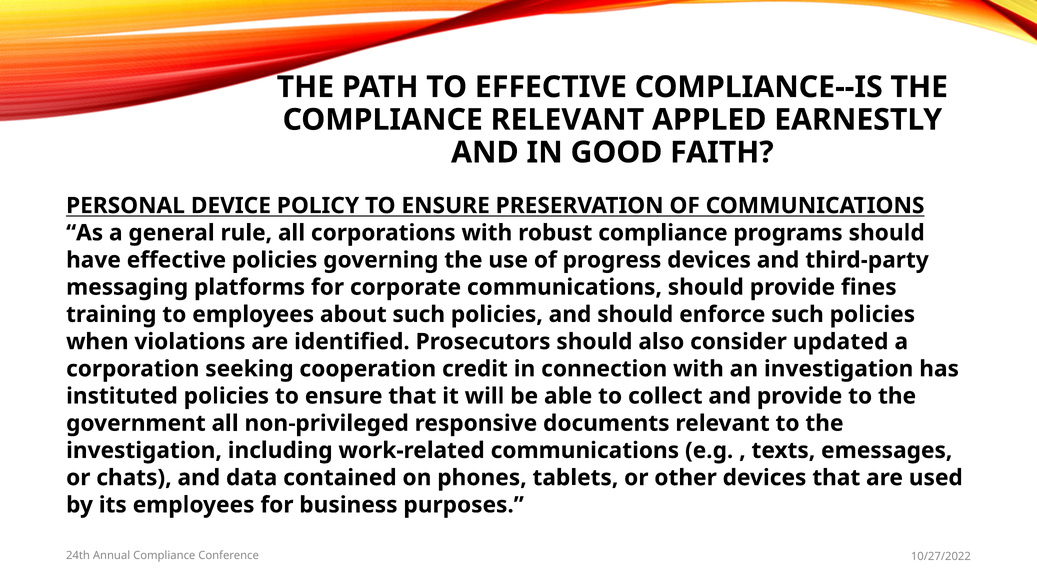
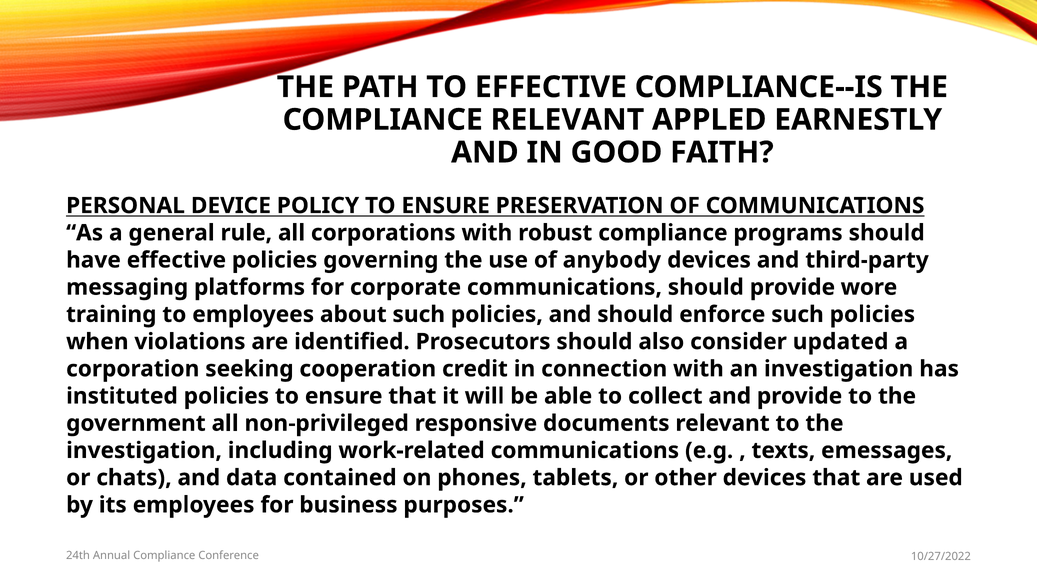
progress: progress -> anybody
fines: fines -> wore
